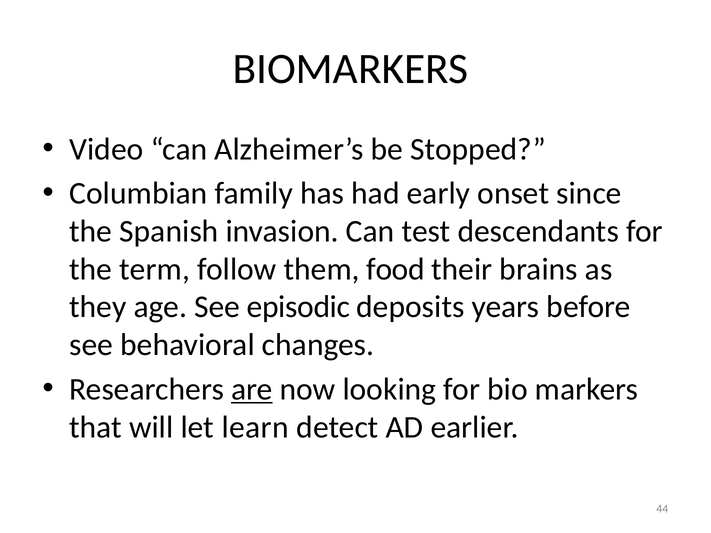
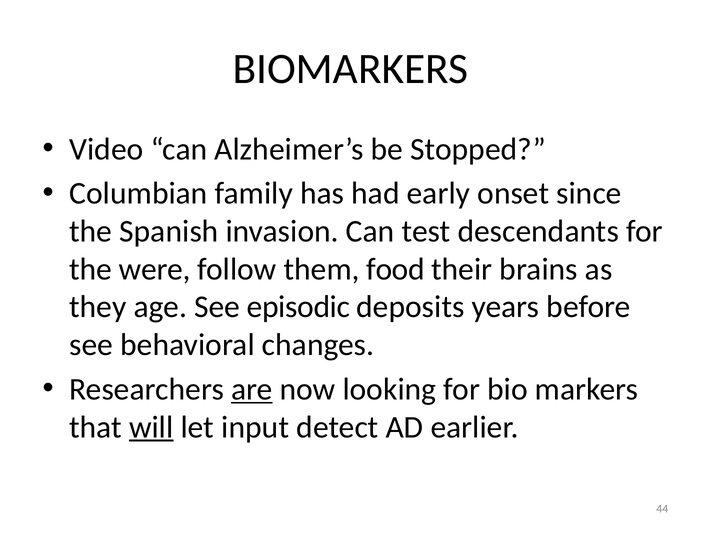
term: term -> were
will underline: none -> present
learn: learn -> input
